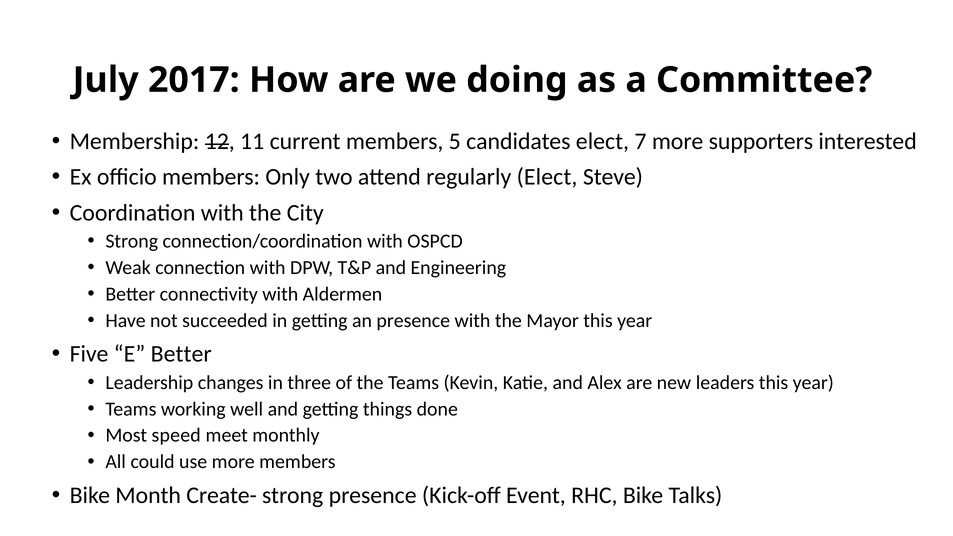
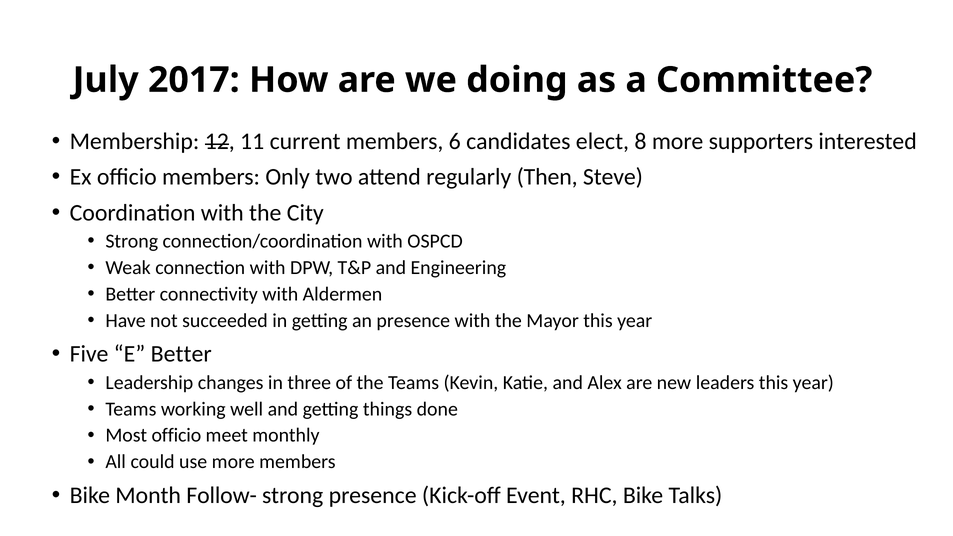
5: 5 -> 6
7: 7 -> 8
regularly Elect: Elect -> Then
Most speed: speed -> officio
Create-: Create- -> Follow-
